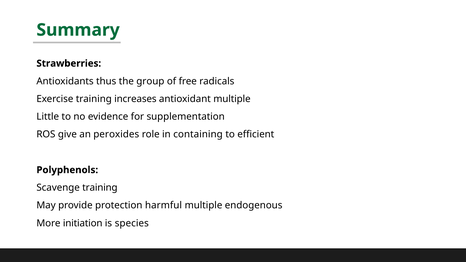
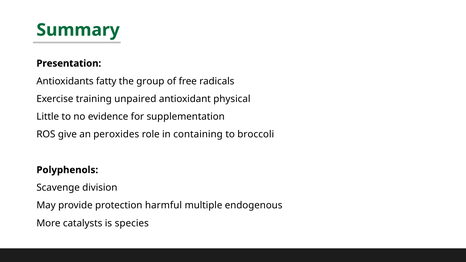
Strawberries: Strawberries -> Presentation
thus: thus -> fatty
increases: increases -> unpaired
antioxidant multiple: multiple -> physical
efficient: efficient -> broccoli
Scavenge training: training -> division
initiation: initiation -> catalysts
